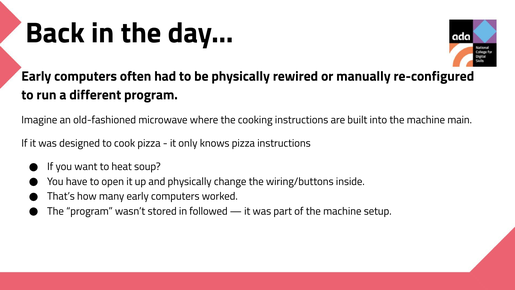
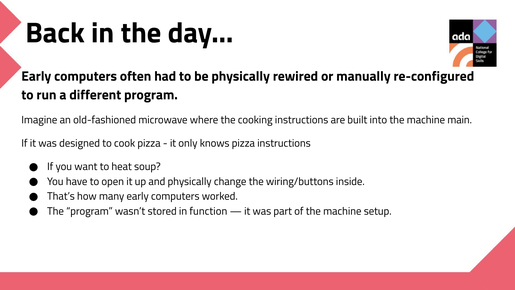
followed: followed -> function
